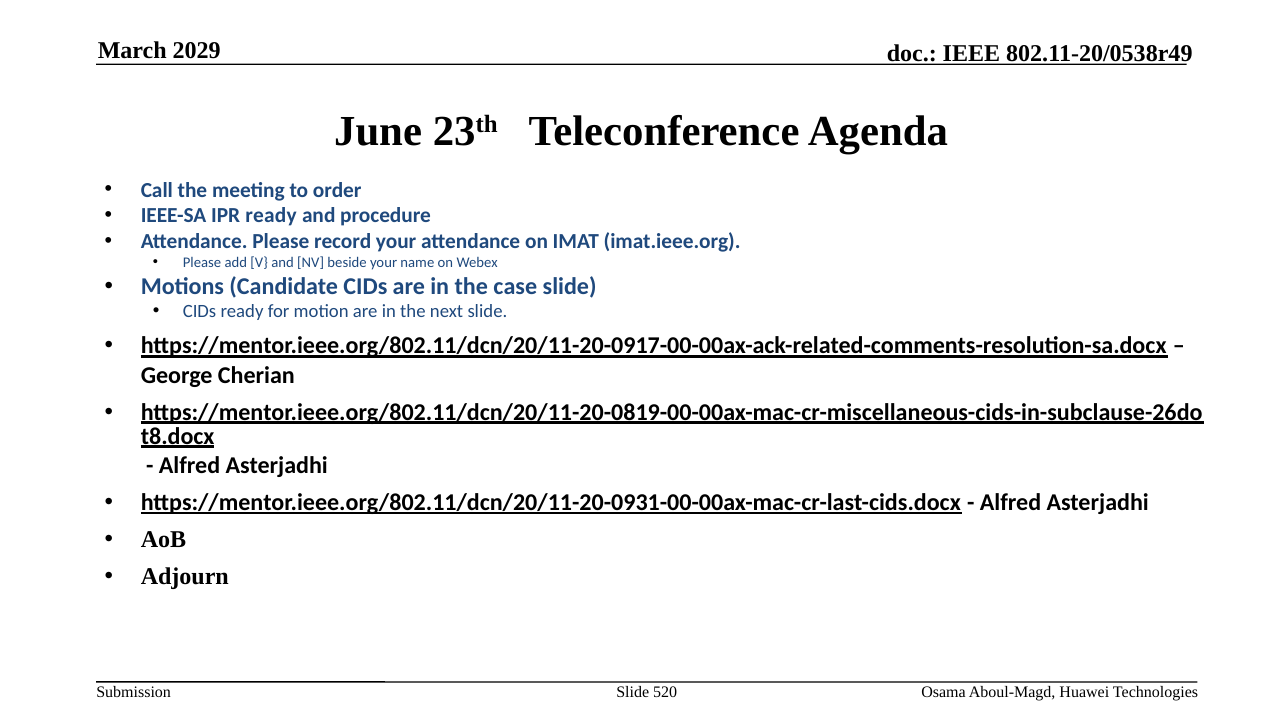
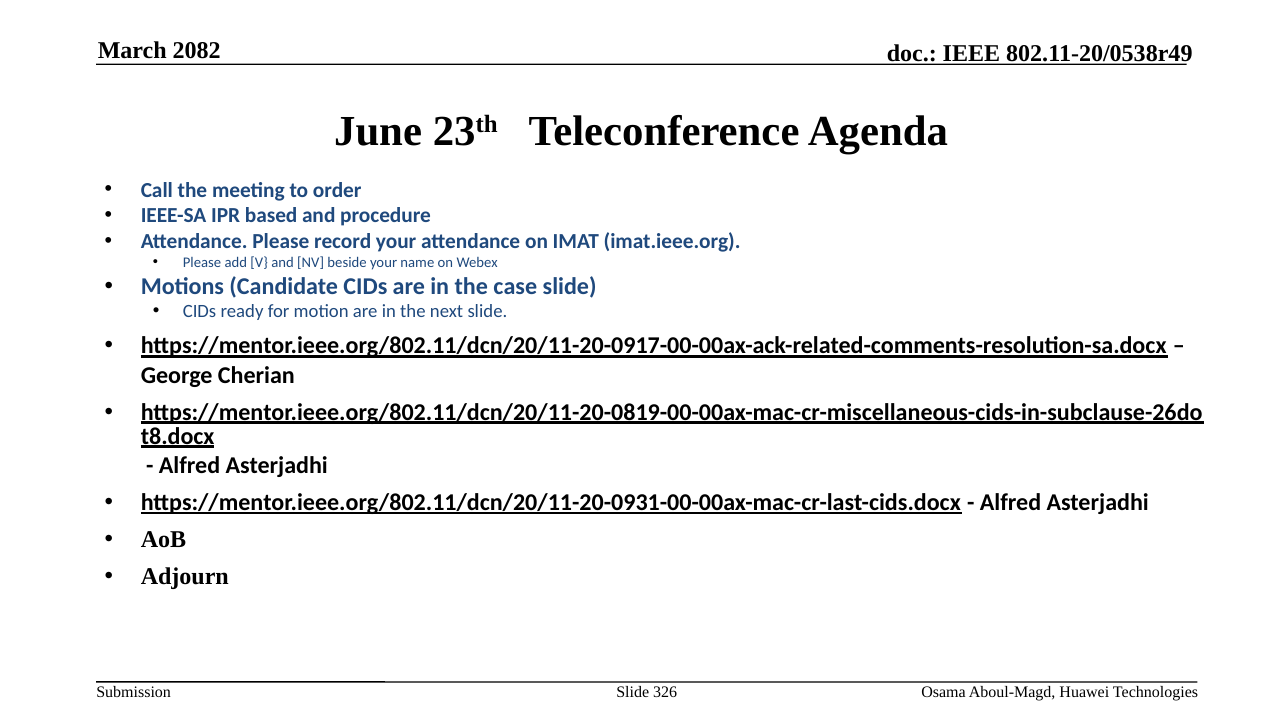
2029: 2029 -> 2082
IPR ready: ready -> based
520: 520 -> 326
